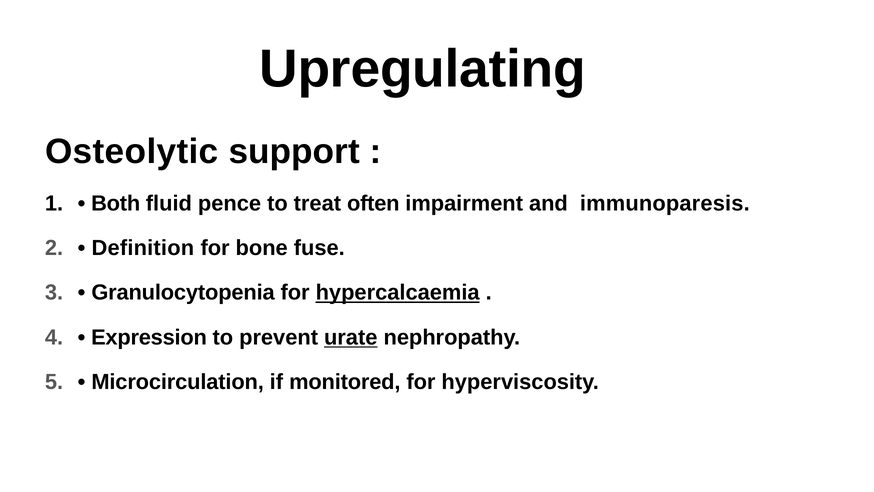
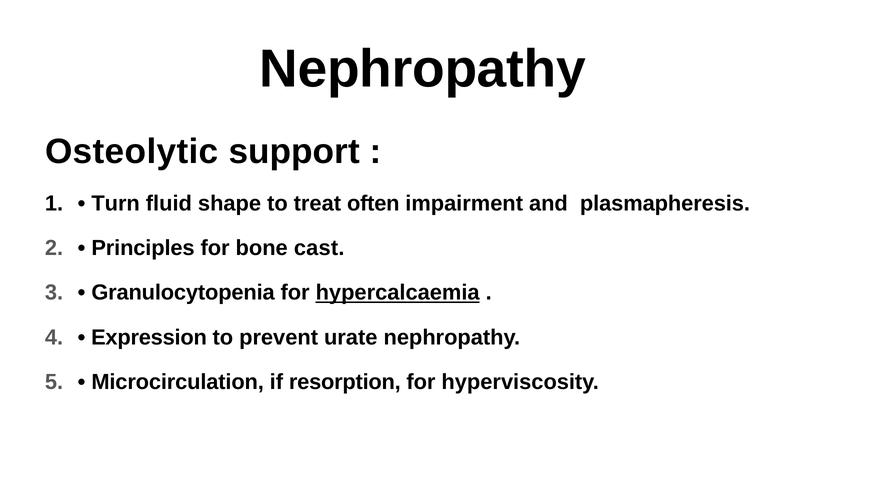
Upregulating at (423, 69): Upregulating -> Nephropathy
Both: Both -> Turn
pence: pence -> shape
immunoparesis: immunoparesis -> plasmapheresis
Definition: Definition -> Principles
fuse: fuse -> cast
urate underline: present -> none
monitored: monitored -> resorption
